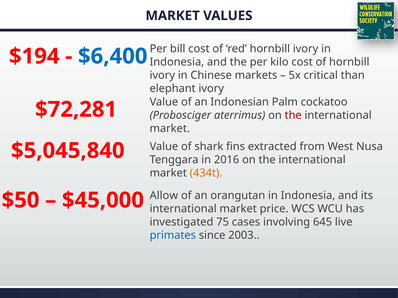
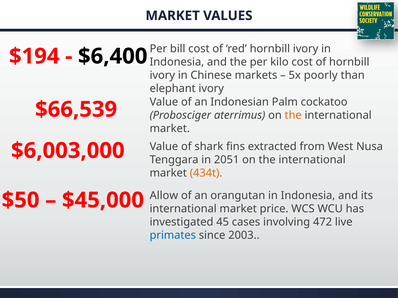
$6,400 colour: blue -> black
critical: critical -> poorly
$72,281: $72,281 -> $66,539
the at (293, 115) colour: red -> orange
$5,045,840: $5,045,840 -> $6,003,000
2016: 2016 -> 2051
75: 75 -> 45
645: 645 -> 472
